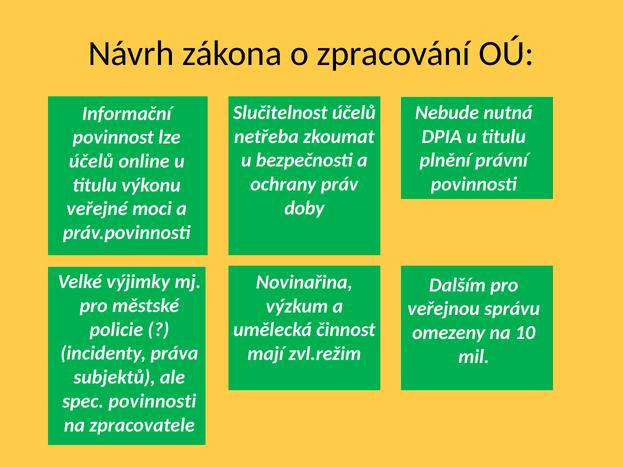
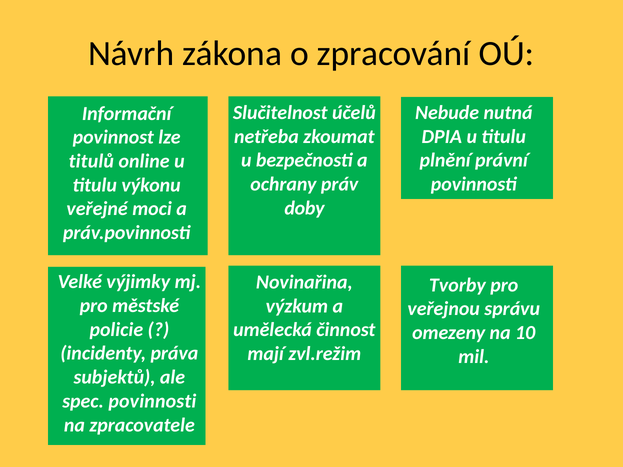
účelů at (91, 161): účelů -> titulů
Dalším: Dalším -> Tvorby
